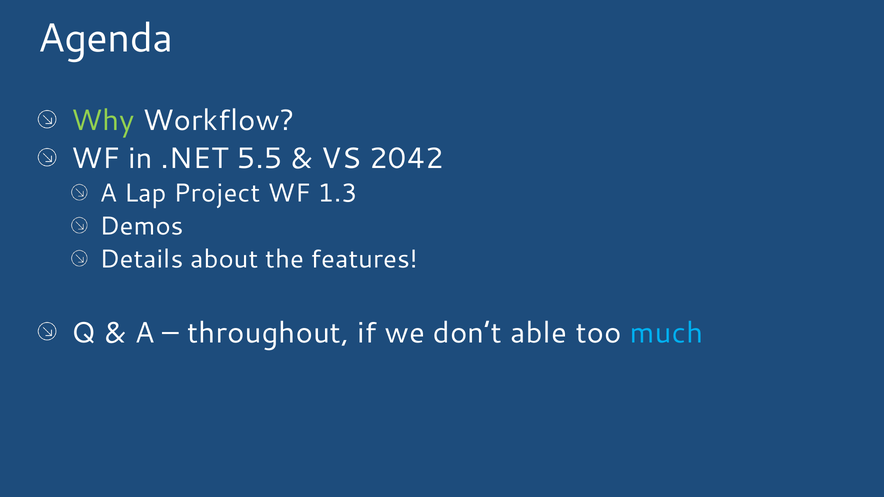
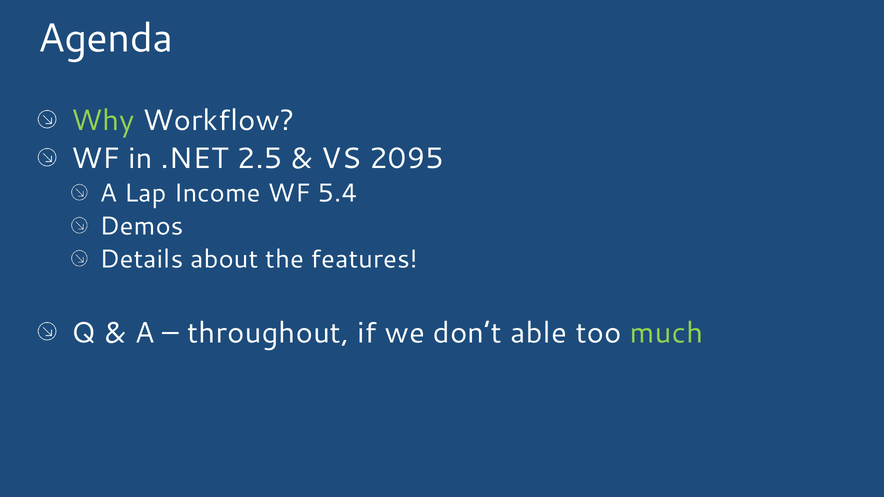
5.5: 5.5 -> 2.5
2042: 2042 -> 2095
Project: Project -> Income
1.3: 1.3 -> 5.4
much colour: light blue -> light green
